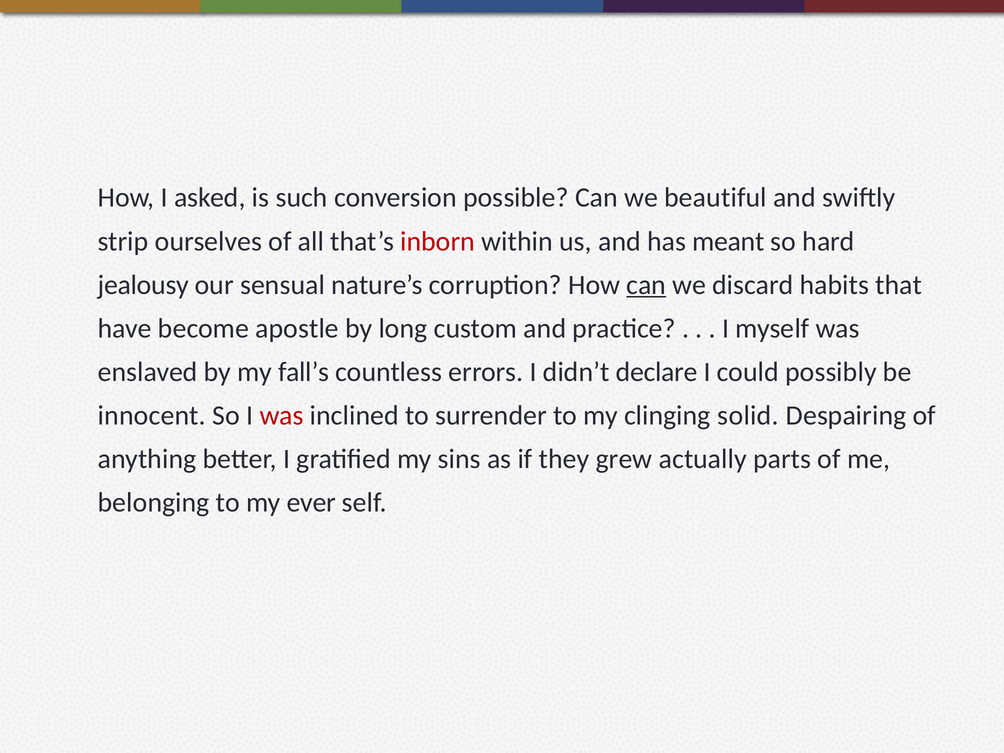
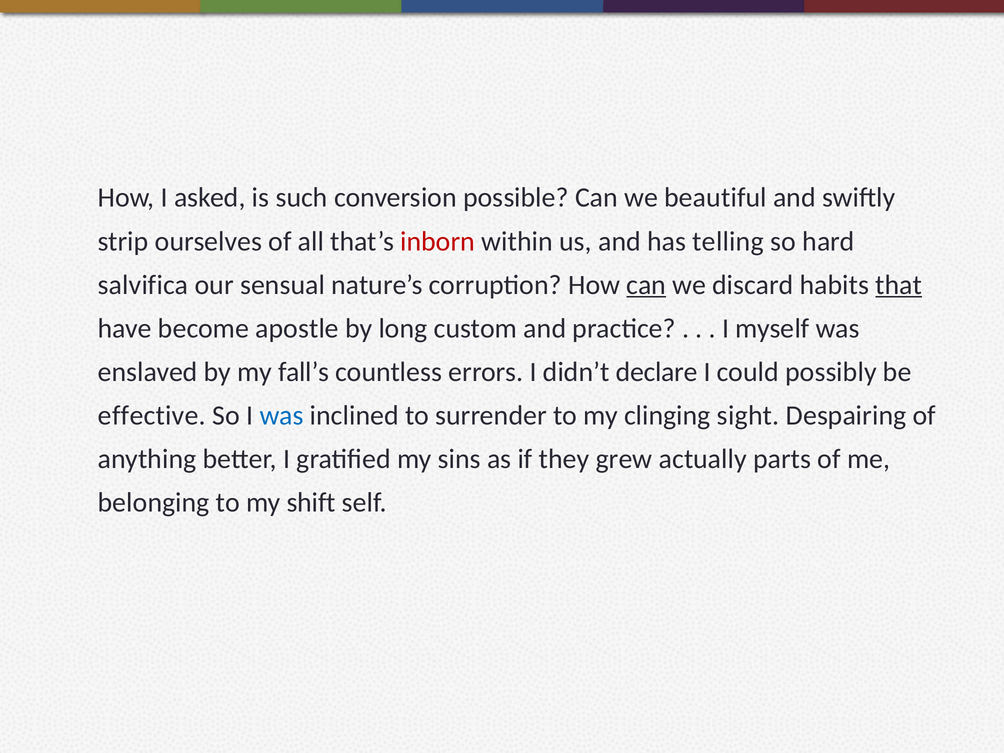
meant: meant -> telling
jealousy: jealousy -> salvifica
that underline: none -> present
innocent: innocent -> effective
was at (282, 416) colour: red -> blue
solid: solid -> sight
ever: ever -> shift
